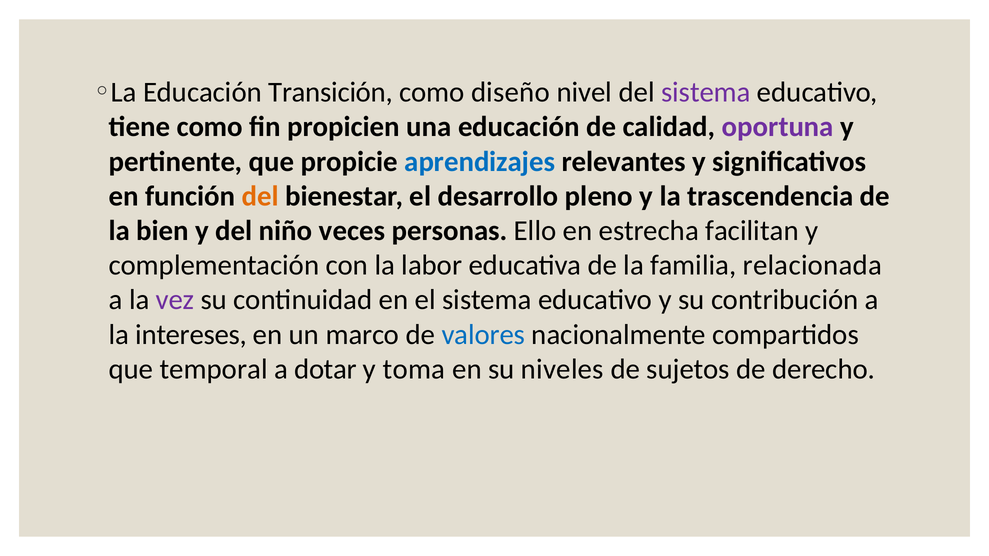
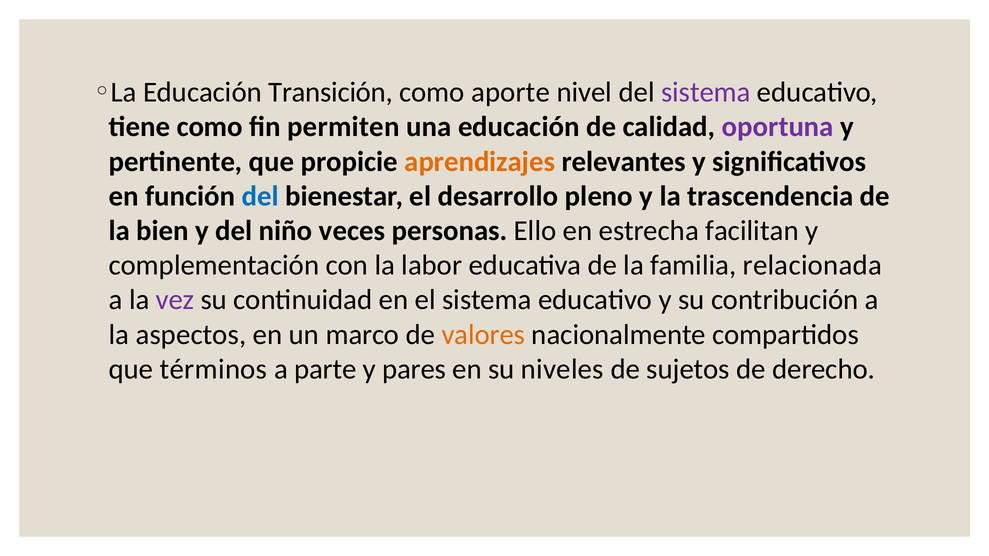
diseño: diseño -> aporte
propicien: propicien -> permiten
aprendizajes colour: blue -> orange
del at (260, 196) colour: orange -> blue
intereses: intereses -> aspectos
valores colour: blue -> orange
temporal: temporal -> términos
dotar: dotar -> parte
toma: toma -> pares
